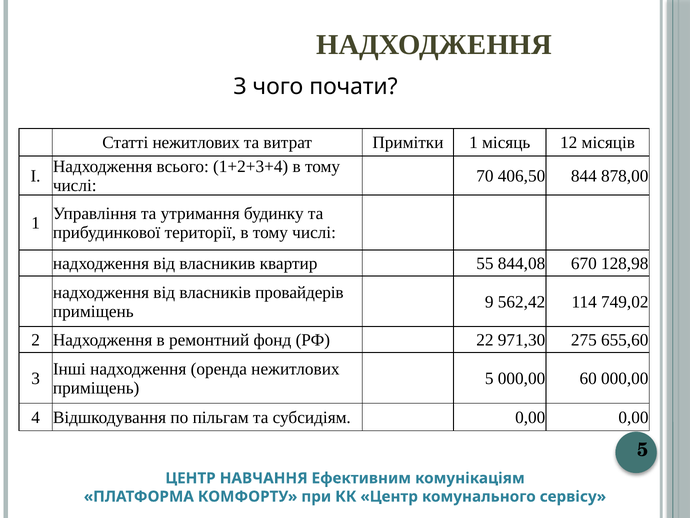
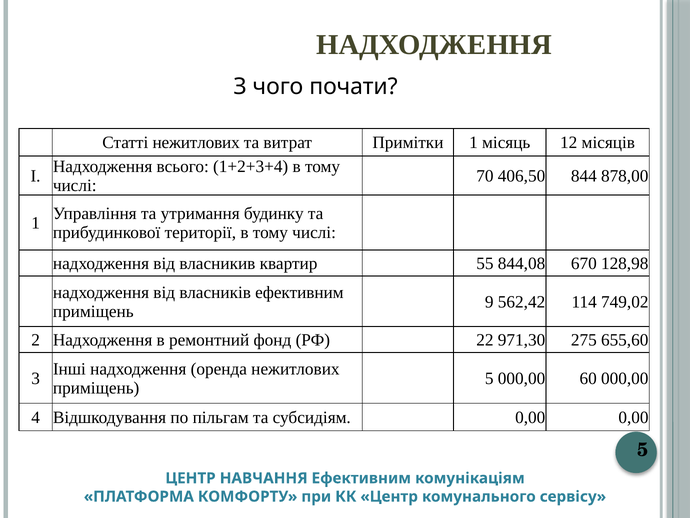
власників провайдерів: провайдерів -> ефективним
